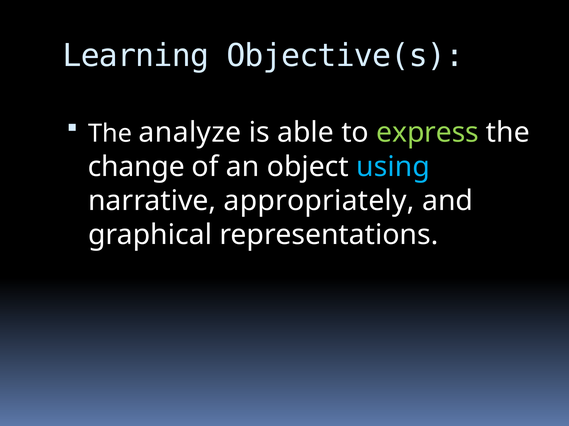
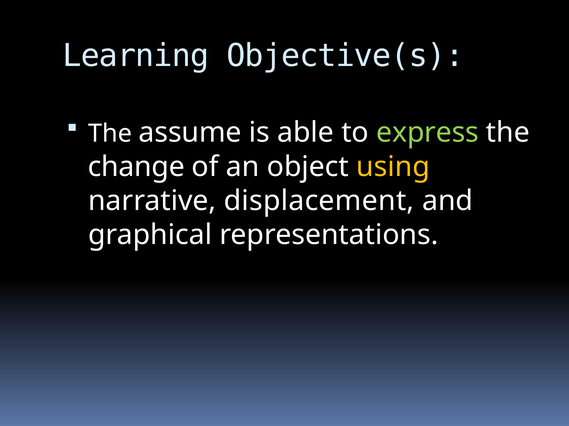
analyze: analyze -> assume
using colour: light blue -> yellow
appropriately: appropriately -> displacement
